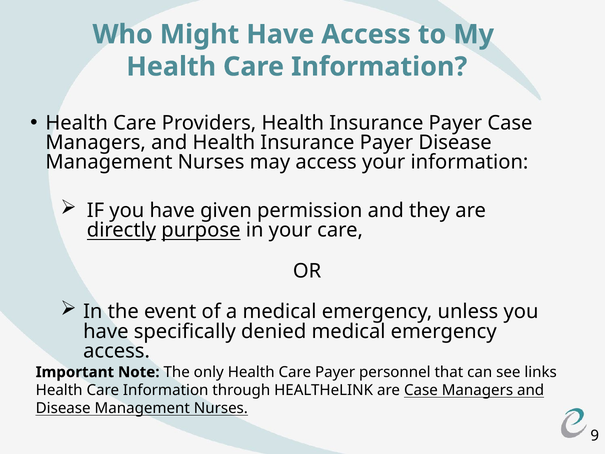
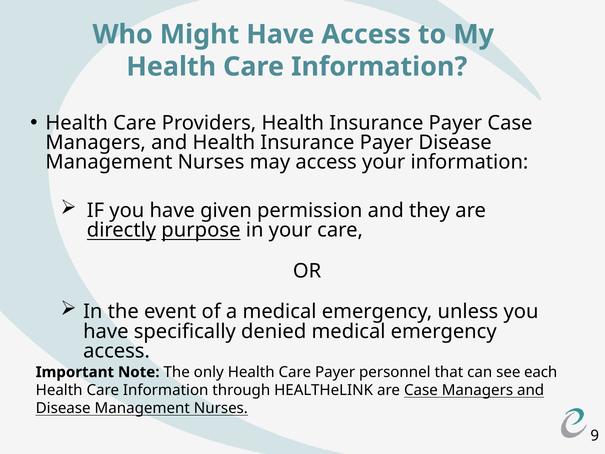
links: links -> each
